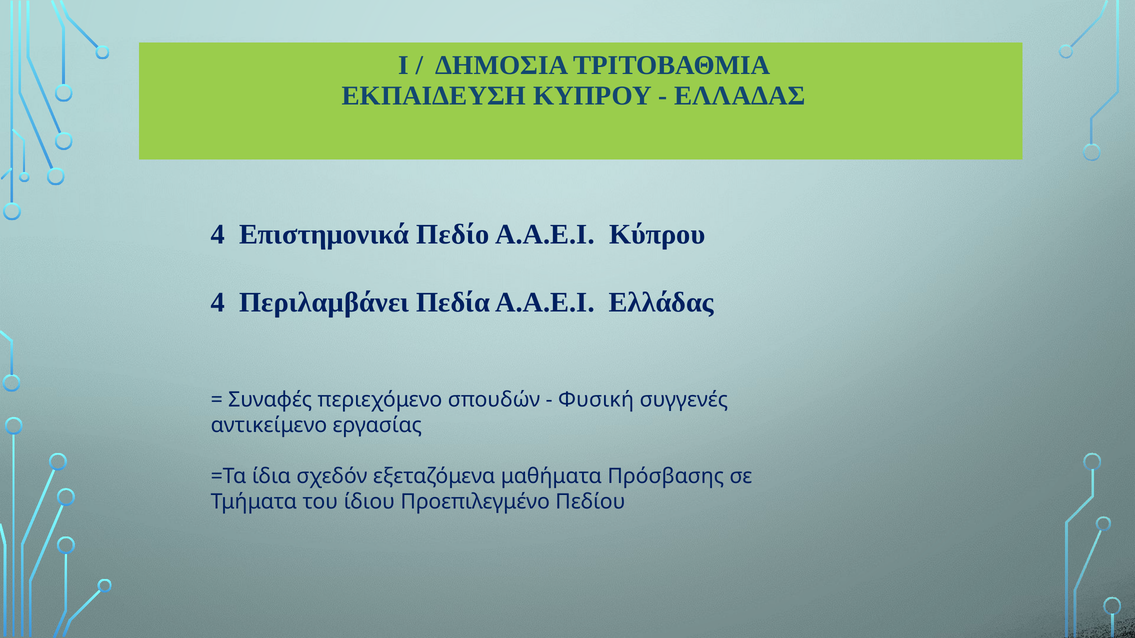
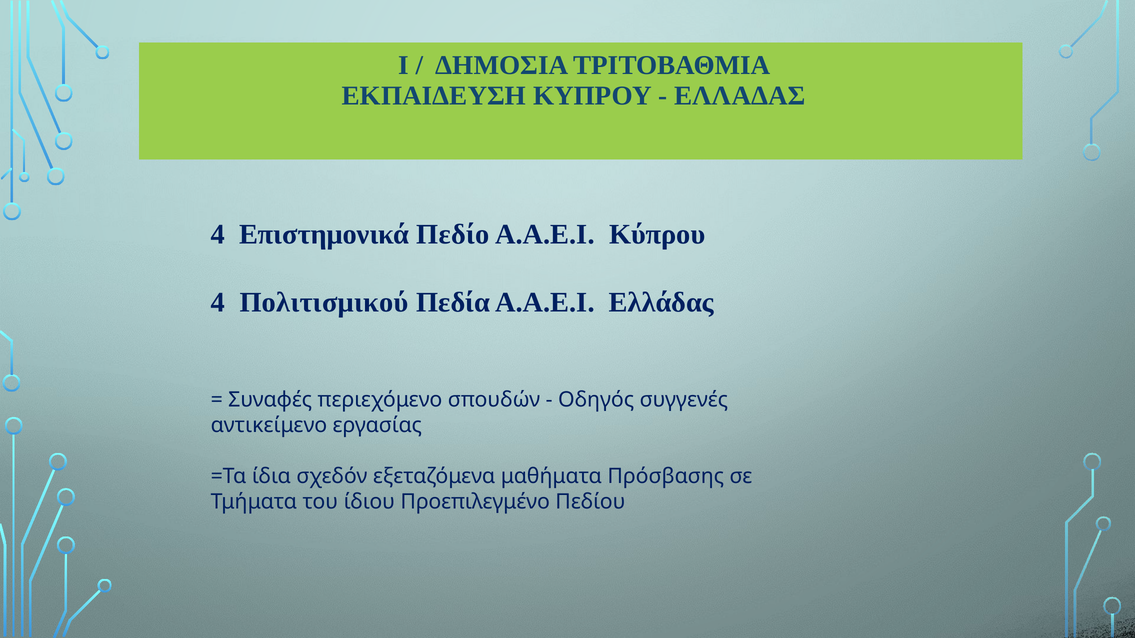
Περιλαμβάνει: Περιλαμβάνει -> Πολιτισμικού
Φυσική: Φυσική -> Οδηγός
